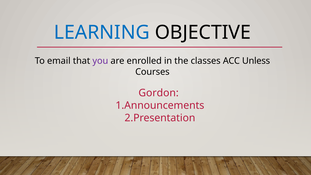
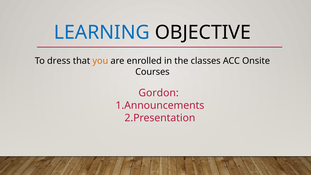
email: email -> dress
you colour: purple -> orange
Unless: Unless -> Onsite
